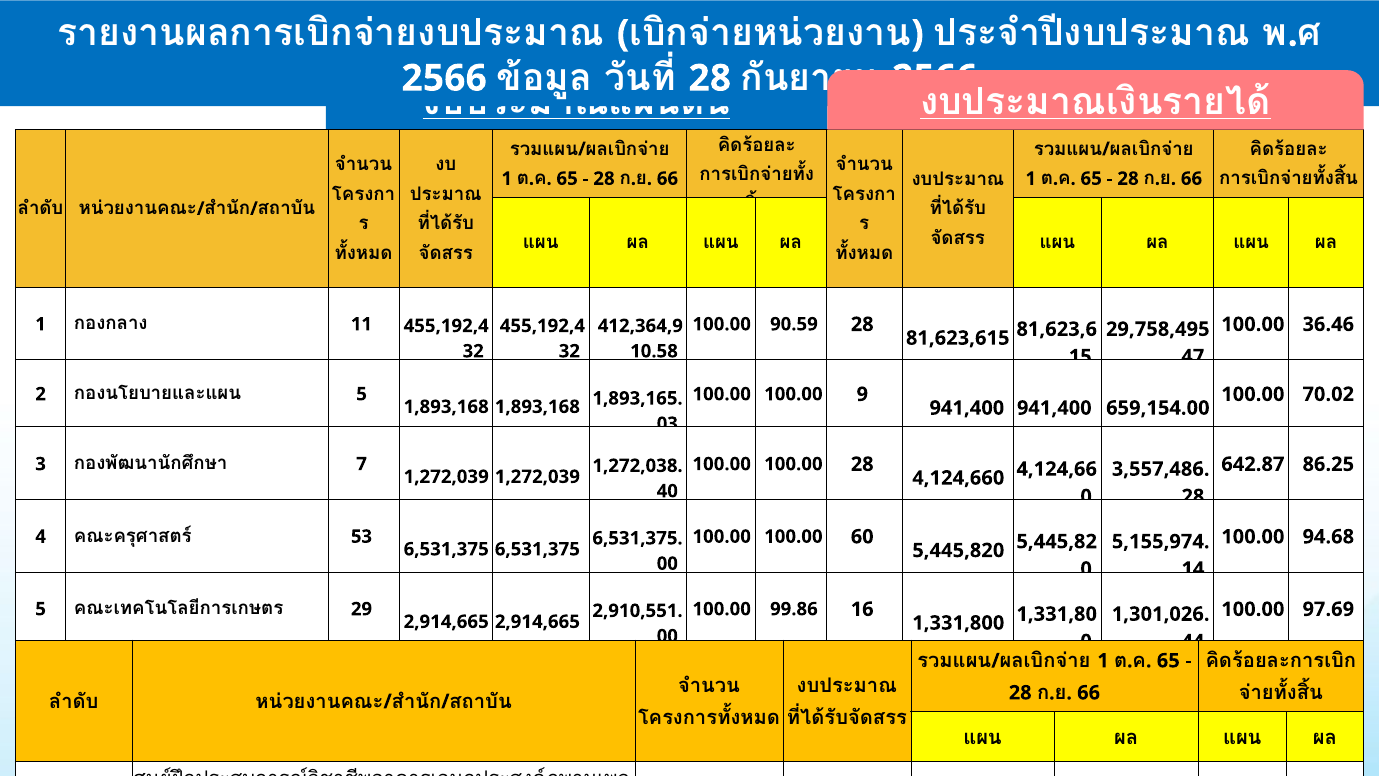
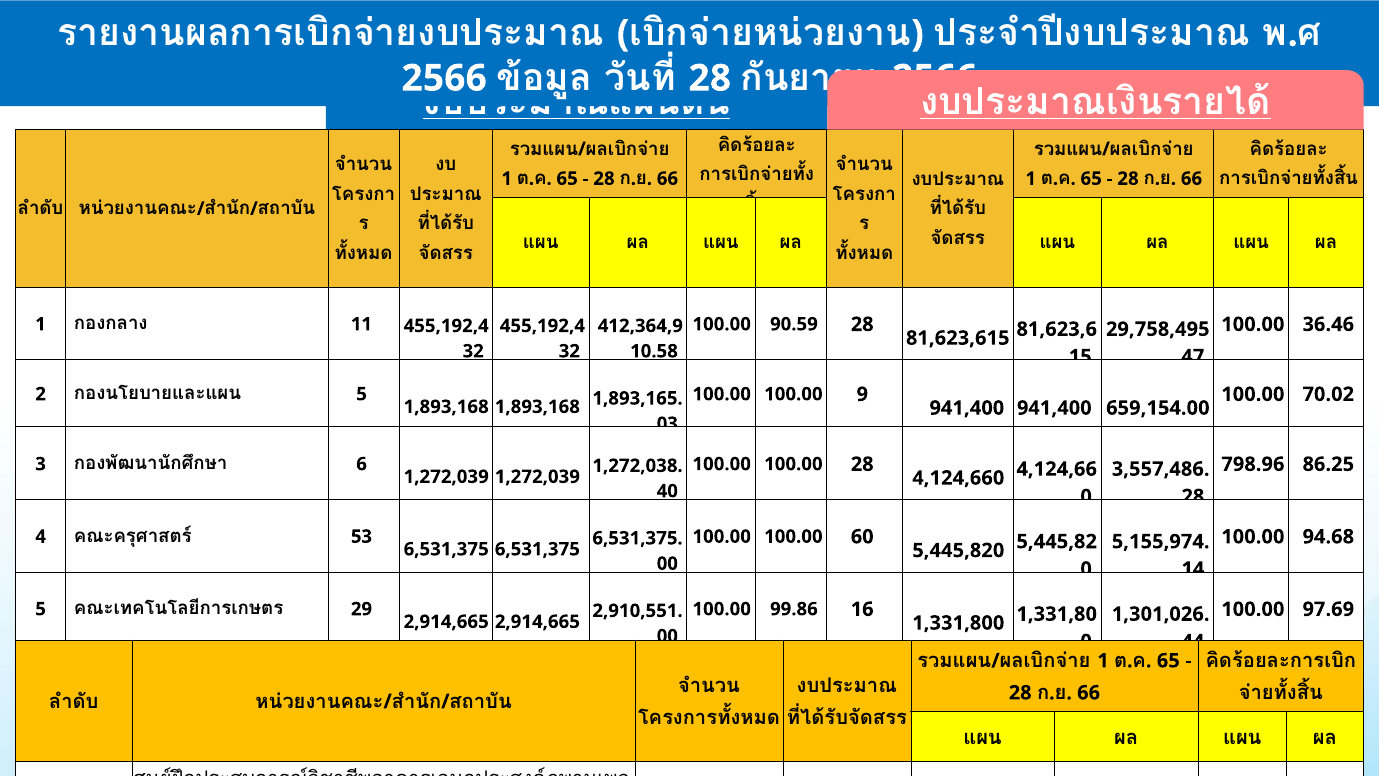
7 at (362, 464): 7 -> 6
642.87: 642.87 -> 798.96
